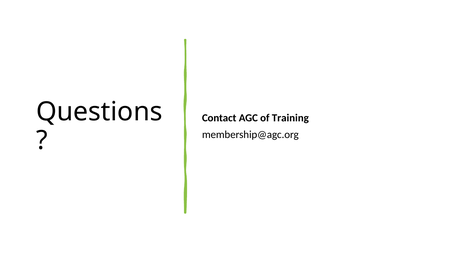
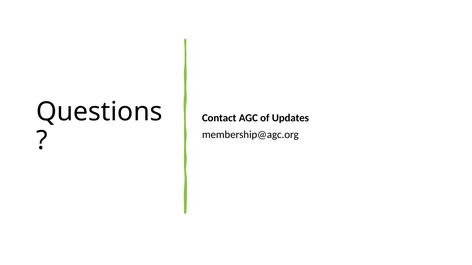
Training: Training -> Updates
